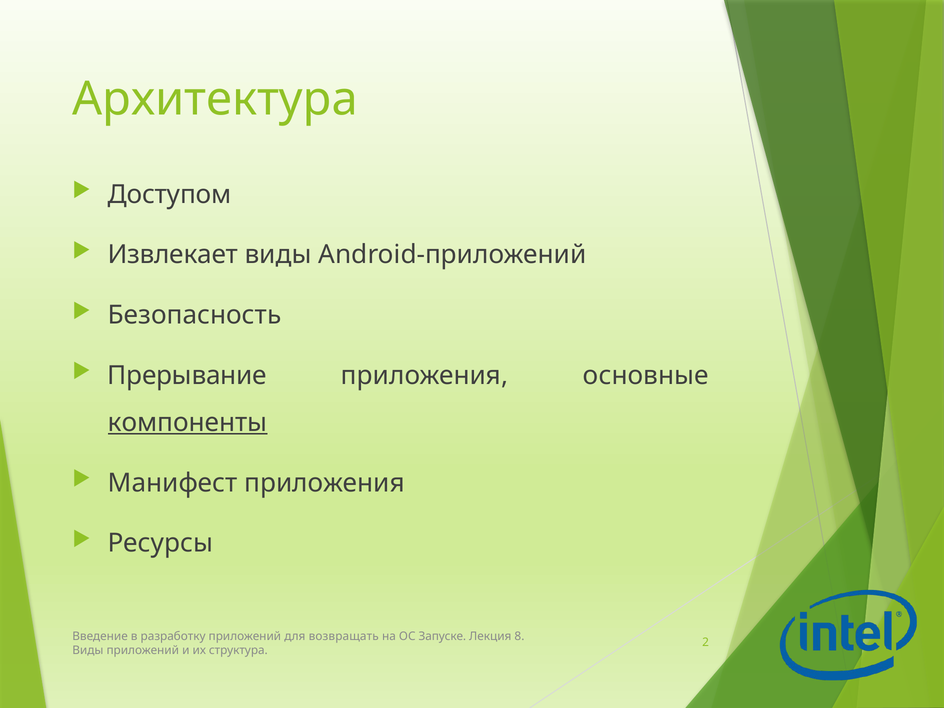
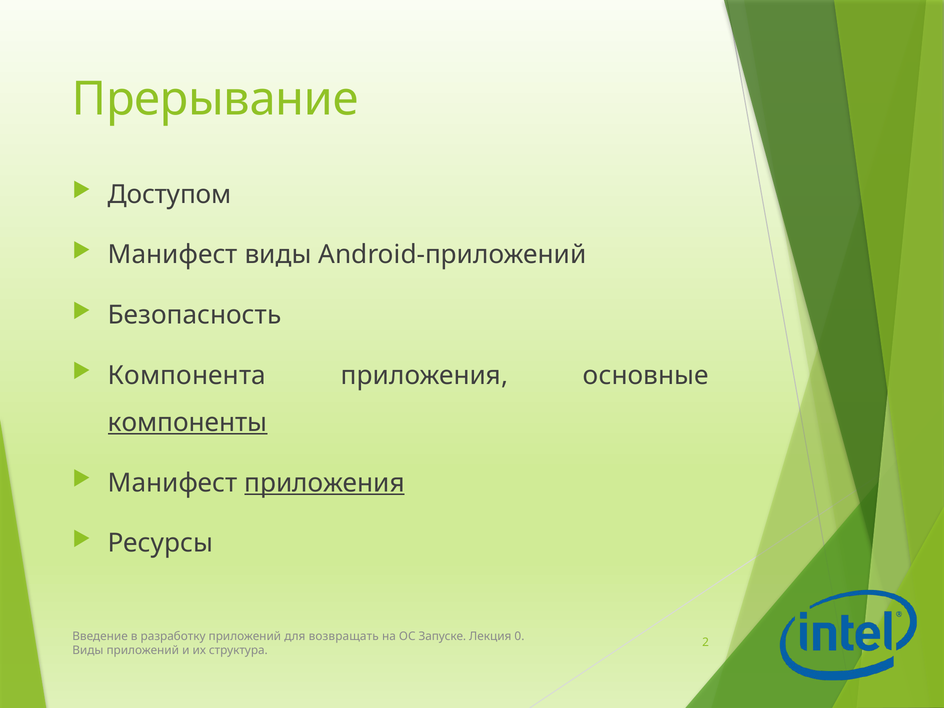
Архитектура: Архитектура -> Прерывание
Извлекает at (173, 255): Извлекает -> Манифест
Прерывание: Прерывание -> Компонента
приложения at (325, 483) underline: none -> present
8: 8 -> 0
